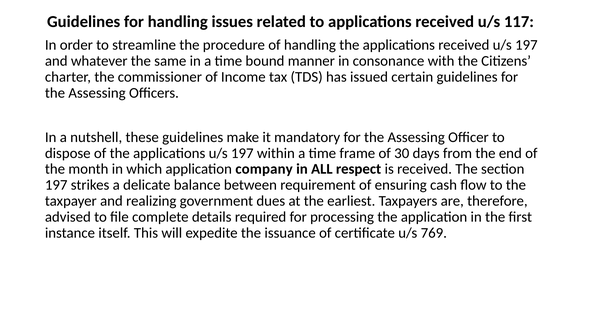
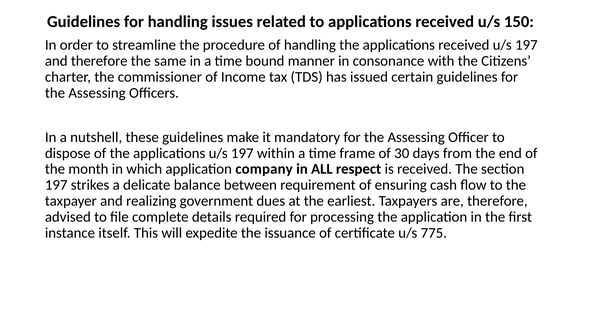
117: 117 -> 150
and whatever: whatever -> therefore
769: 769 -> 775
